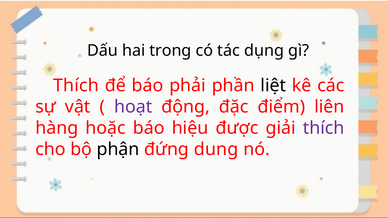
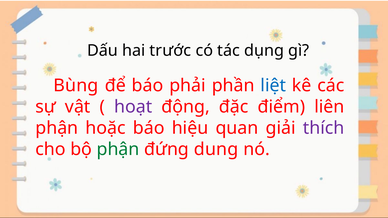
trong: trong -> trước
Thích at (76, 86): Thích -> Bùng
liệt colour: black -> blue
hàng at (57, 128): hàng -> phận
được: được -> quan
phận at (118, 150) colour: black -> green
